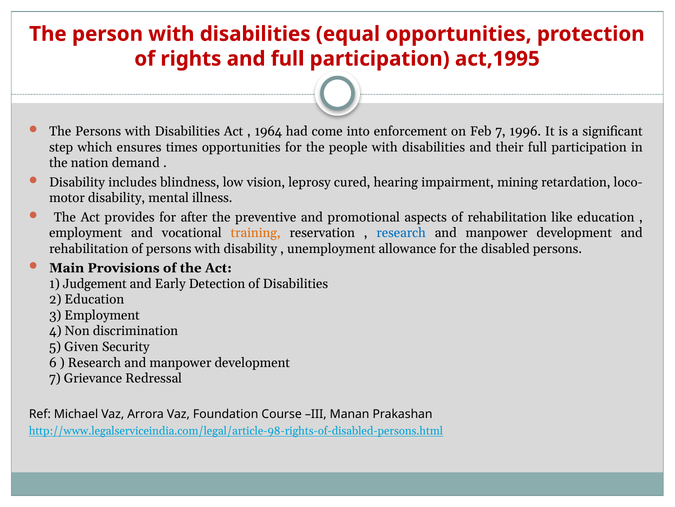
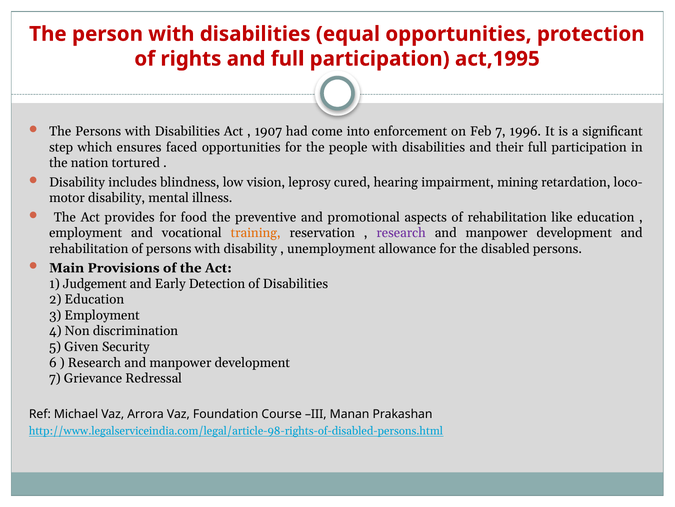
1964: 1964 -> 1907
times: times -> faced
demand: demand -> tortured
after: after -> food
research at (401, 233) colour: blue -> purple
